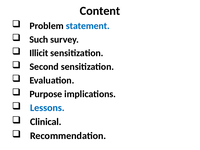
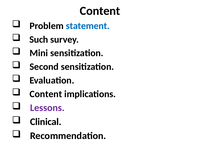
Illicit: Illicit -> Mini
Purpose at (46, 94): Purpose -> Content
Lessons colour: blue -> purple
